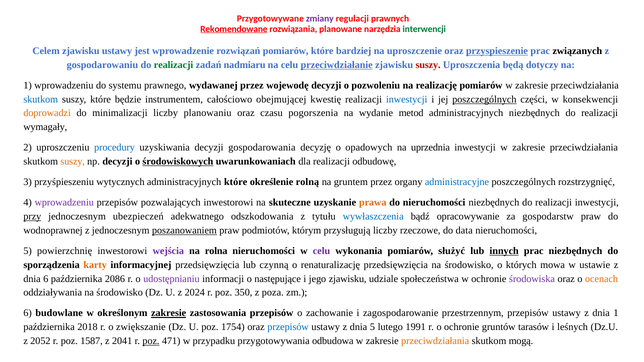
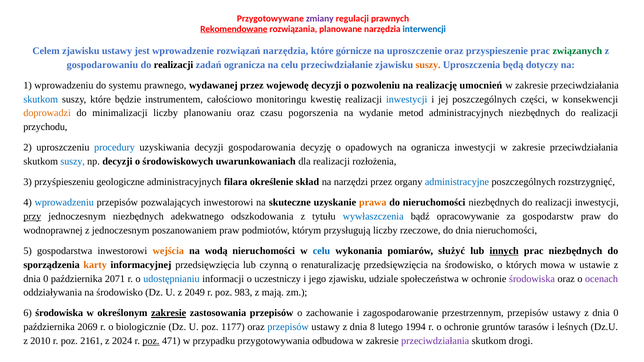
interwencji colour: green -> blue
rozwiązań pomiarów: pomiarów -> narzędzia
bardziej: bardziej -> górnicze
przyspieszenie underline: present -> none
związanych colour: black -> green
realizacji at (174, 65) colour: green -> black
zadań nadmiaru: nadmiaru -> ogranicza
przeciwdziałanie underline: present -> none
suszy at (428, 65) colour: red -> orange
realizację pomiarów: pomiarów -> umocnień
obejmującej: obejmującej -> monitoringu
poszczególnych at (484, 99) underline: present -> none
wymagały: wymagały -> przychodu
na uprzednia: uprzednia -> ogranicza
suszy at (73, 162) colour: orange -> blue
środowiskowych underline: present -> none
odbudowę: odbudowę -> rozłożenia
wytycznych: wytycznych -> geologiczne
administracyjnych które: które -> filara
rolną: rolną -> skład
gruntem: gruntem -> narzędzi
wprowadzeniu at (64, 203) colour: purple -> blue
jednoczesnym ubezpieczeń: ubezpieczeń -> niezbędnych
poszanowaniem underline: present -> none
do data: data -> dnia
powierzchnię: powierzchnię -> gospodarstwa
wejścia colour: purple -> orange
rolna: rolna -> wodą
celu at (322, 251) colour: purple -> blue
6 at (46, 279): 6 -> 0
2086: 2086 -> 2071
udostępnianiu colour: purple -> blue
następujące: następujące -> uczestniczy
ocenach colour: orange -> purple
2024: 2024 -> 2049
350: 350 -> 983
poza: poza -> mają
6 budowlane: budowlane -> środowiska
ustawy z dnia 1: 1 -> 0
2018: 2018 -> 2069
zwiększanie: zwiększanie -> biologicznie
1754: 1754 -> 1177
dnia 5: 5 -> 8
1991: 1991 -> 1994
2052: 2052 -> 2010
1587: 1587 -> 2161
2041: 2041 -> 2024
przeciwdziałania at (435, 341) colour: orange -> purple
mogą: mogą -> drogi
